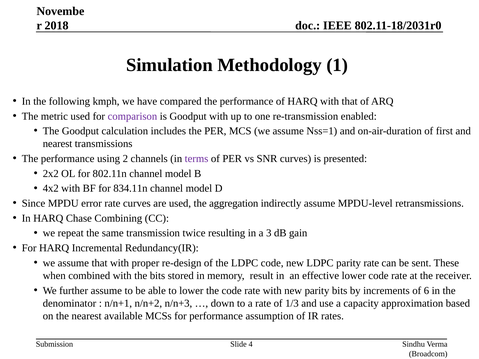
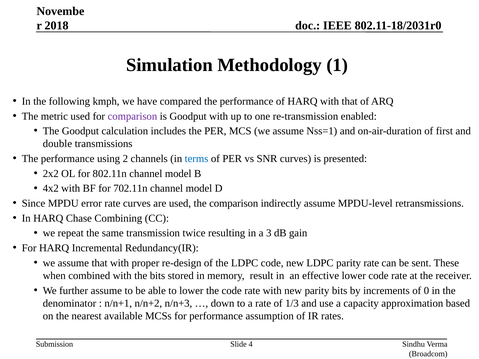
nearest at (57, 144): nearest -> double
terms colour: purple -> blue
834.11n: 834.11n -> 702.11n
the aggregation: aggregation -> comparison
6: 6 -> 0
